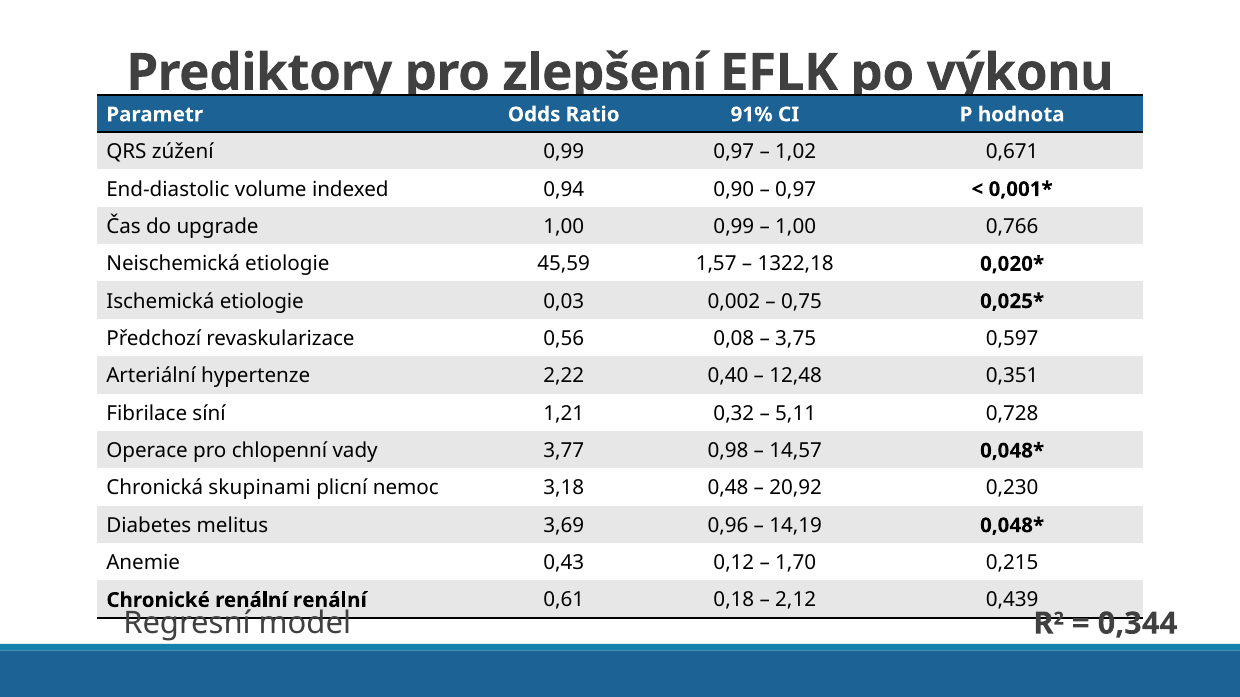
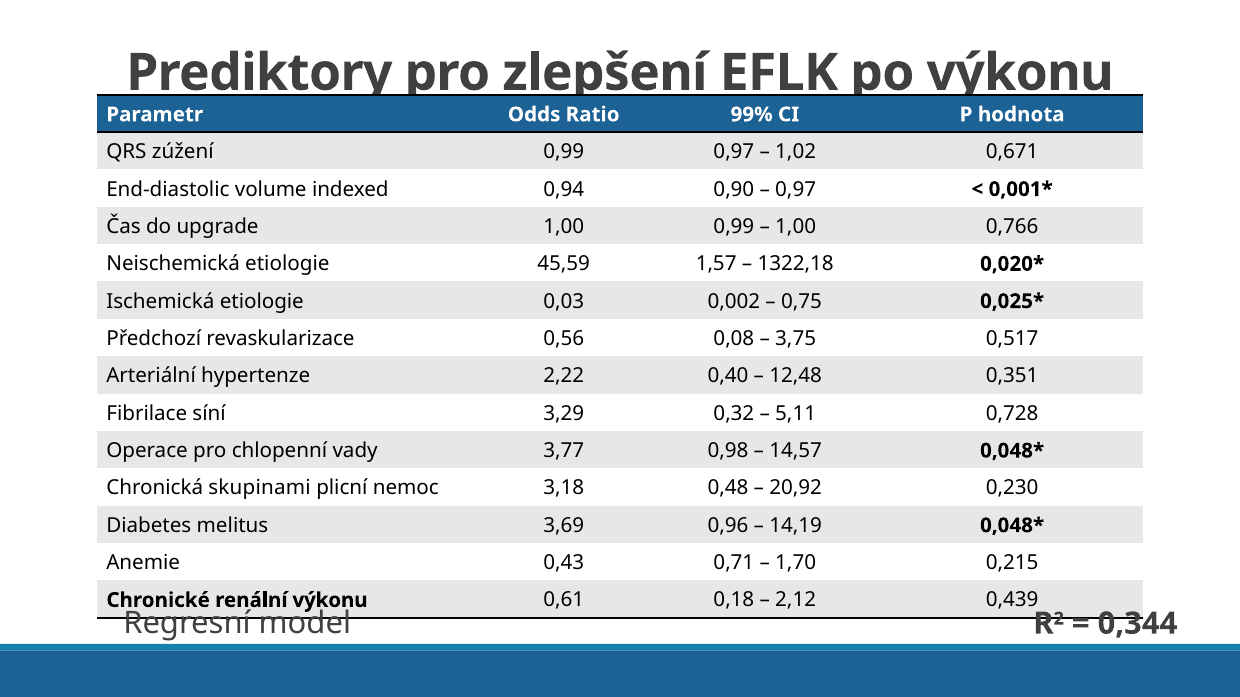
91%: 91% -> 99%
0,597: 0,597 -> 0,517
1,21: 1,21 -> 3,29
0,12: 0,12 -> 0,71
renální renální: renální -> výkonu
